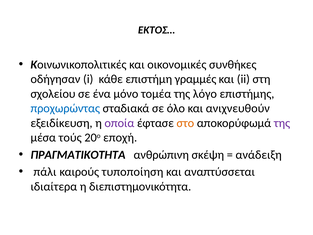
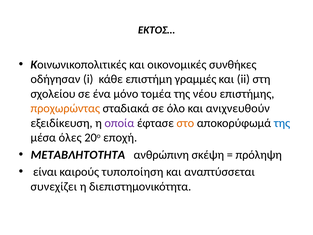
λόγο: λόγο -> νέου
προχωρώντας colour: blue -> orange
της at (282, 123) colour: purple -> blue
τούς: τούς -> όλες
ΠΡΑΓΜΑΤΙΚΌΤΗΤΑ: ΠΡΑΓΜΑΤΙΚΌΤΗΤΑ -> ΜΕΤΑΒΛΗΤΌΤΗΤΑ
ανάδειξη: ανάδειξη -> πρόληψη
πάλι: πάλι -> είναι
ιδιαίτερα: ιδιαίτερα -> συνεχίζει
